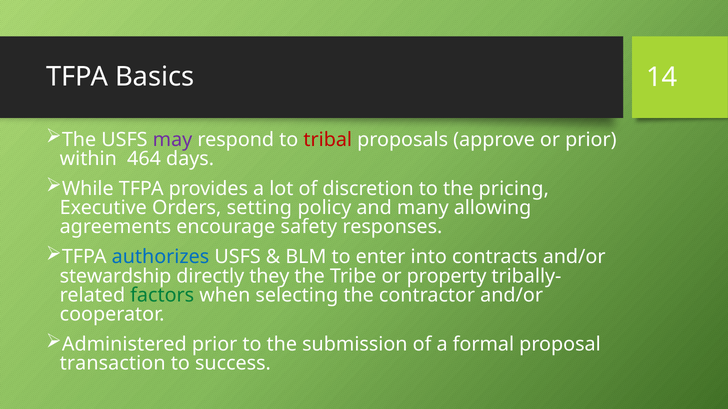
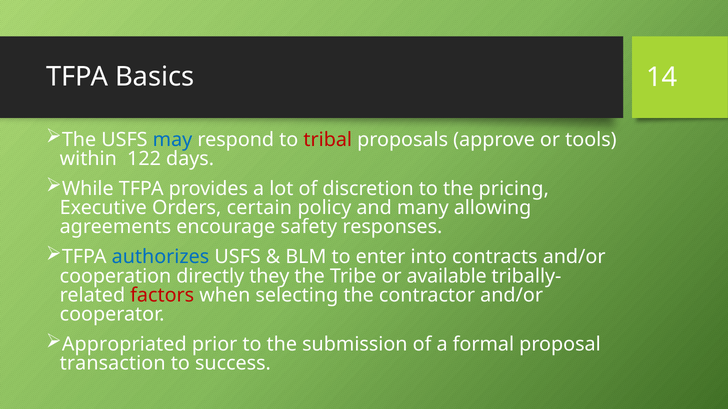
may colour: purple -> blue
or prior: prior -> tools
464: 464 -> 122
setting: setting -> certain
stewardship: stewardship -> cooperation
property: property -> available
factors colour: green -> red
Administered: Administered -> Appropriated
